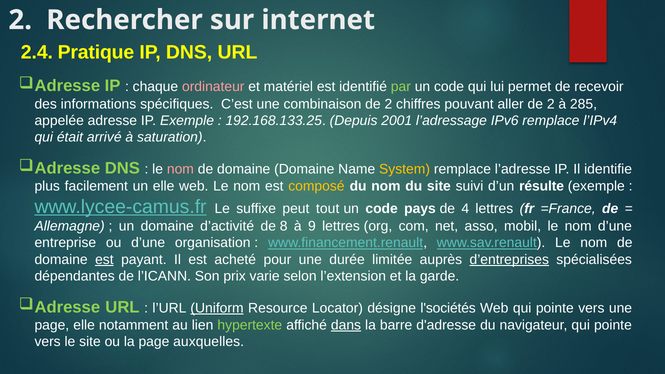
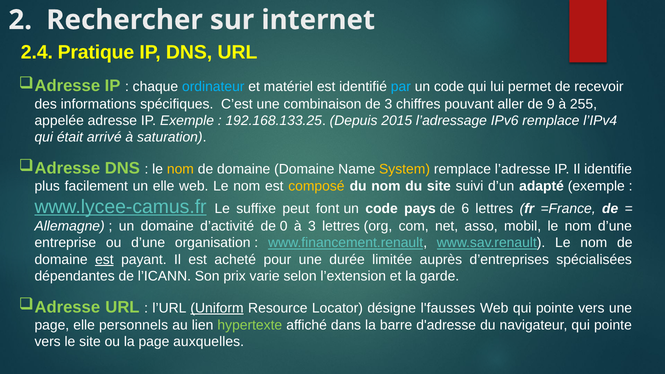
ordinateur colour: pink -> light blue
par colour: light green -> light blue
combinaison de 2: 2 -> 3
aller de 2: 2 -> 9
285: 285 -> 255
2001: 2001 -> 2015
nom at (180, 169) colour: pink -> yellow
résulte: résulte -> adapté
tout: tout -> font
4: 4 -> 6
8: 8 -> 0
à 9: 9 -> 3
d’entreprises underline: present -> none
l'sociétés: l'sociétés -> l'fausses
notamment: notamment -> personnels
dans underline: present -> none
